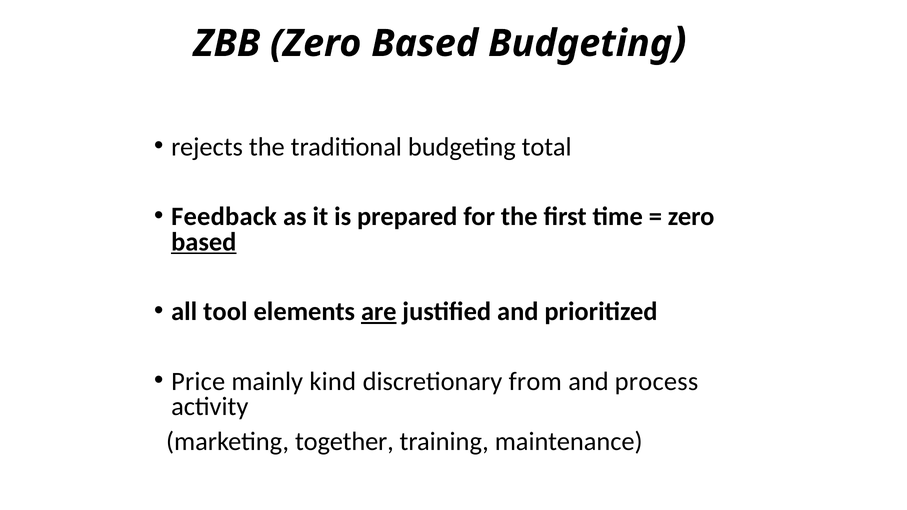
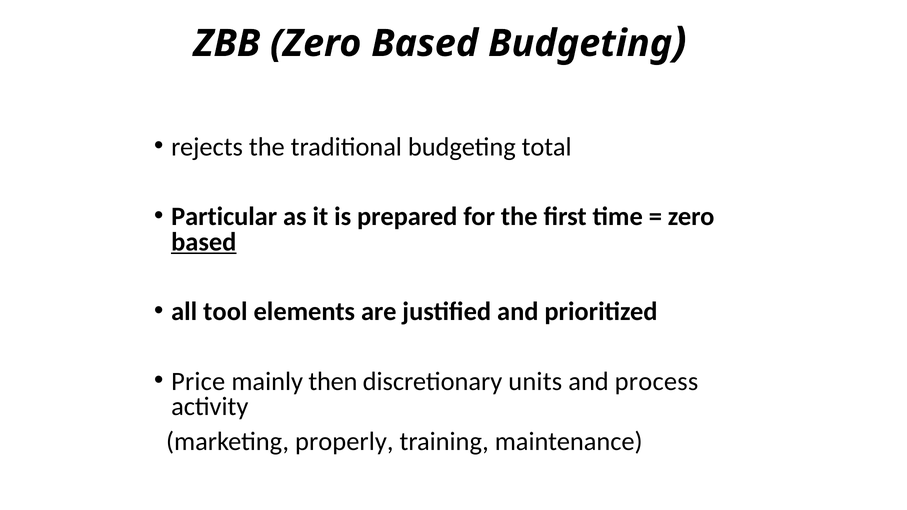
Feedback: Feedback -> Particular
are underline: present -> none
kind: kind -> then
from: from -> units
together: together -> properly
